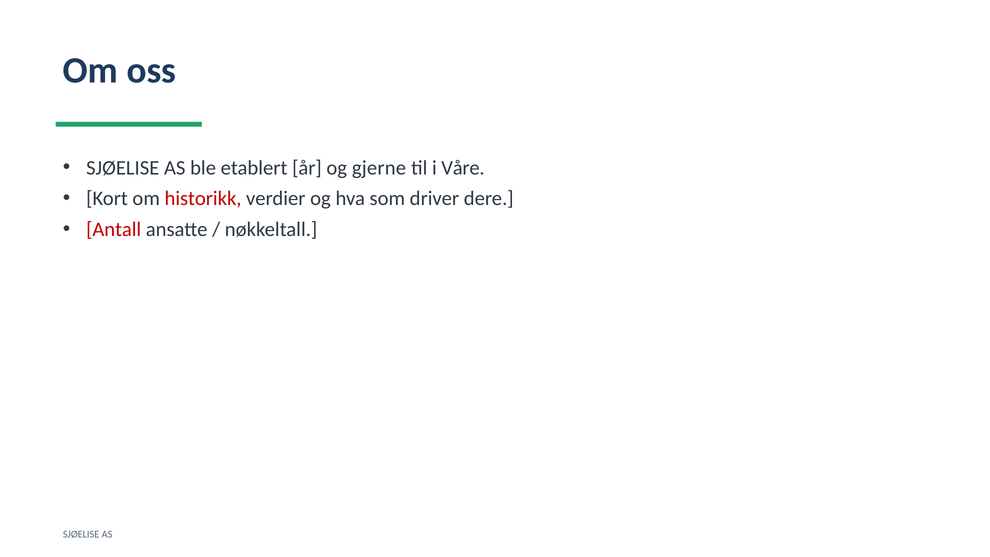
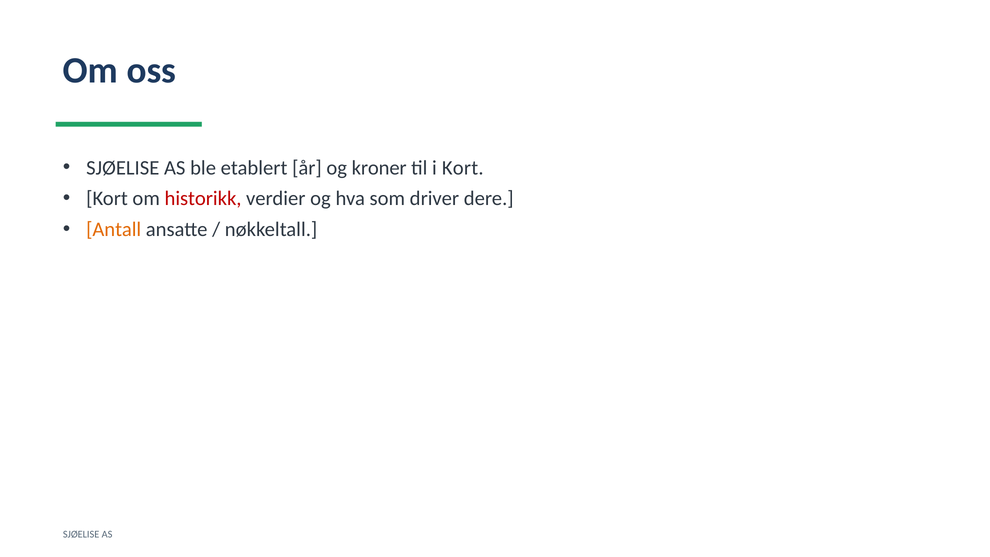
gjerne: gjerne -> kroner
i Våre: Våre -> Kort
Antall colour: red -> orange
